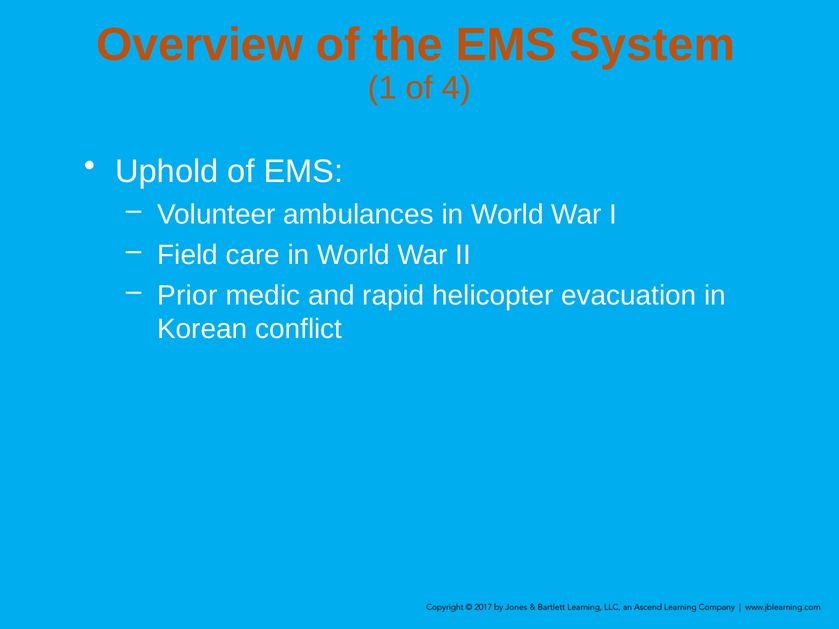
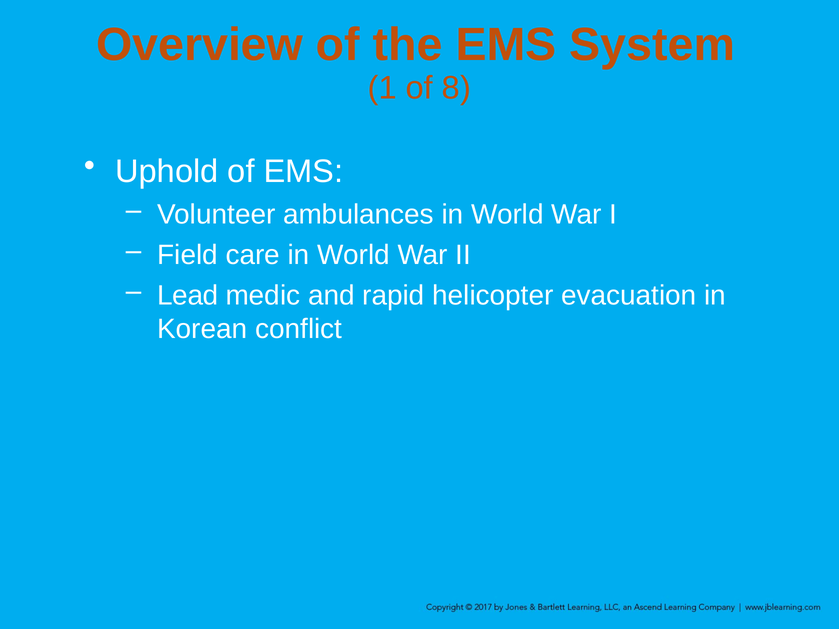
4: 4 -> 8
Prior: Prior -> Lead
